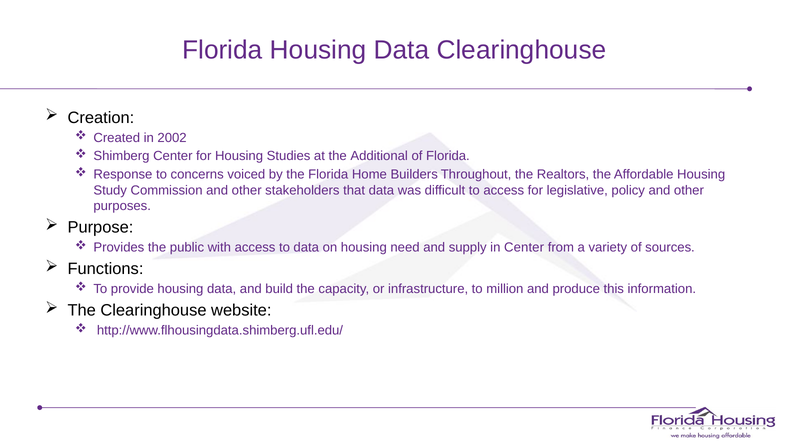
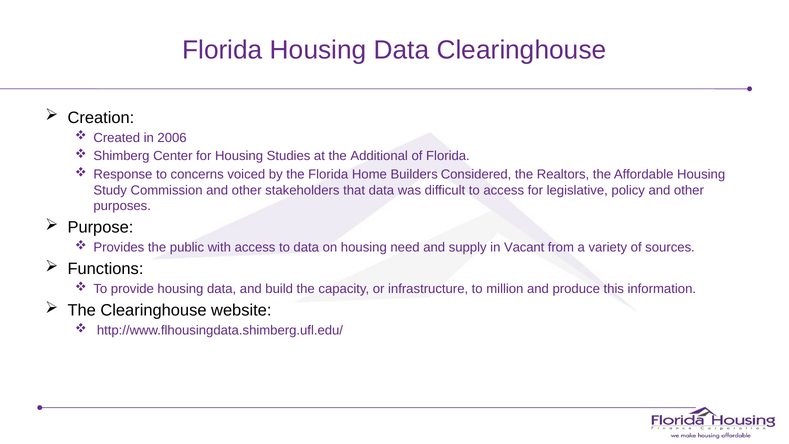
2002: 2002 -> 2006
Throughout: Throughout -> Considered
in Center: Center -> Vacant
